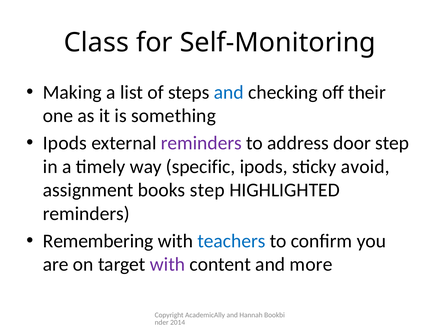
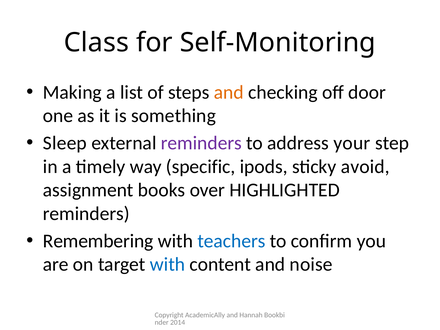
and at (229, 92) colour: blue -> orange
their: their -> door
Ipods at (65, 143): Ipods -> Sleep
door: door -> your
books step: step -> over
with at (168, 264) colour: purple -> blue
more: more -> noise
